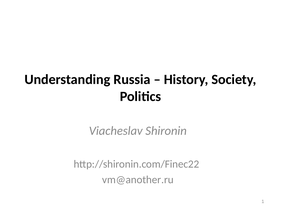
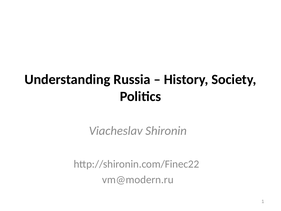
vm@another.ru: vm@another.ru -> vm@modern.ru
